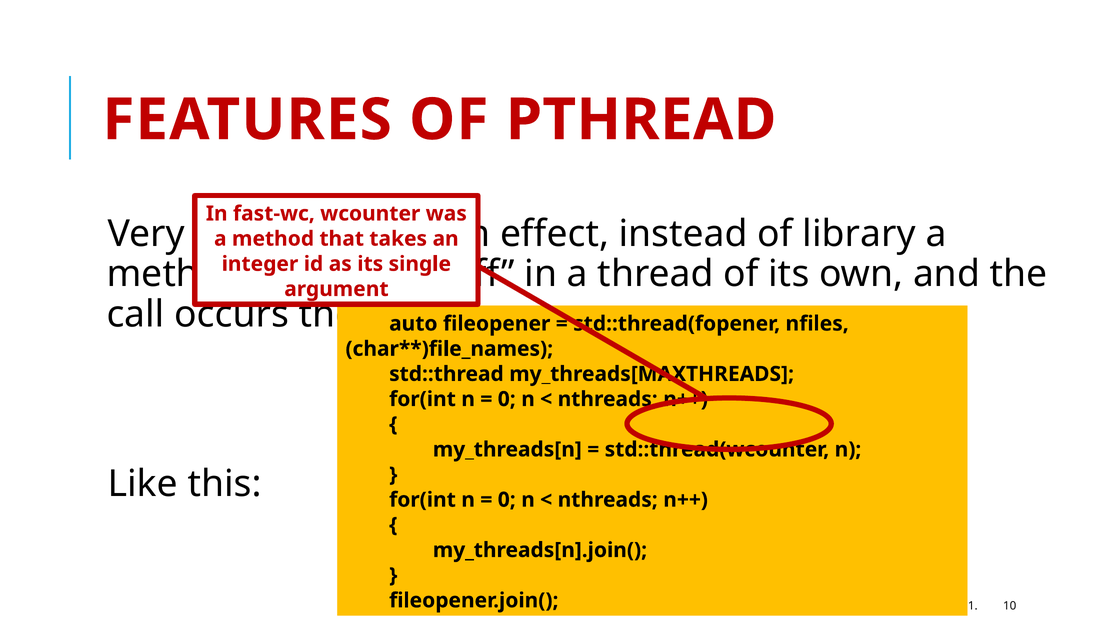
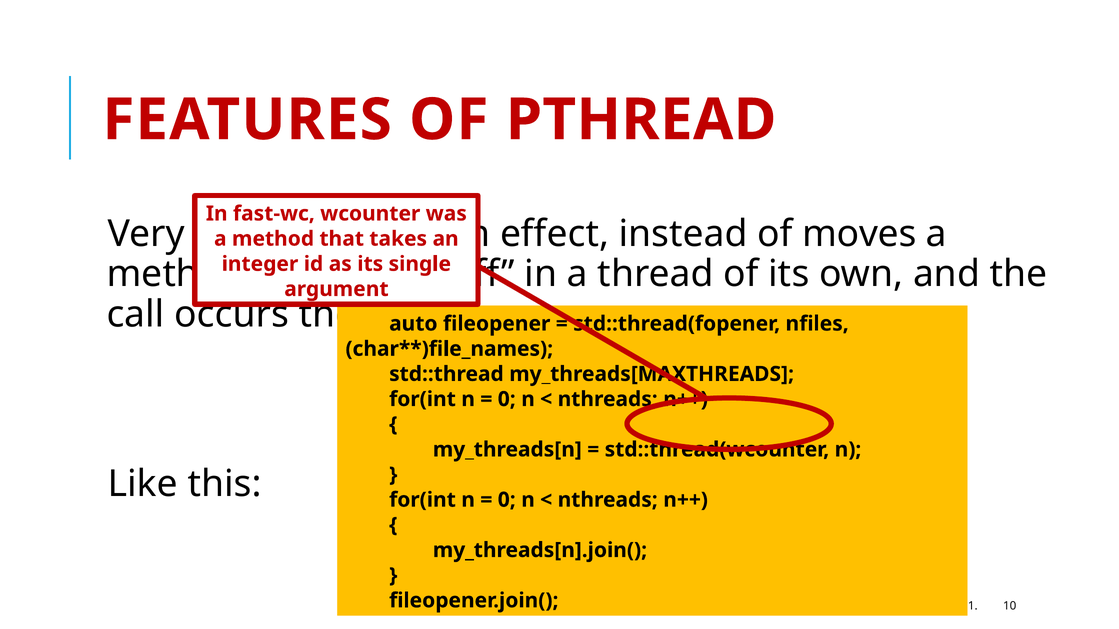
library: library -> moves
